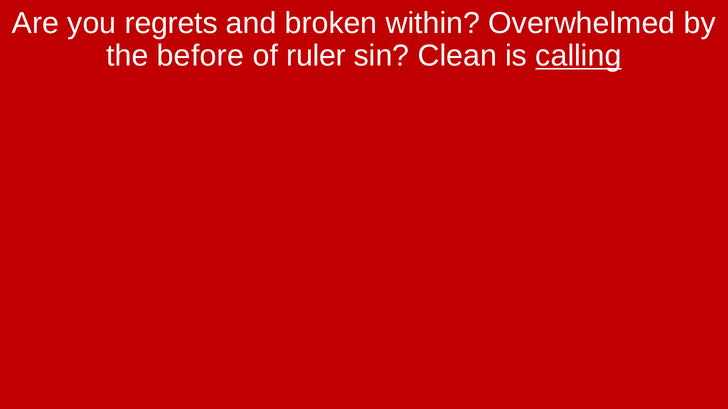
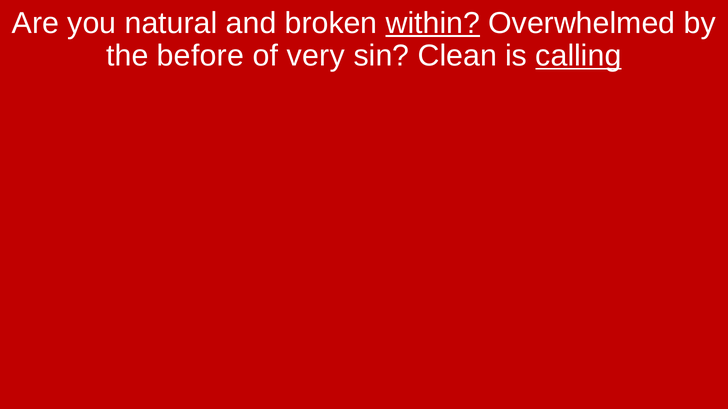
regrets: regrets -> natural
within underline: none -> present
ruler: ruler -> very
